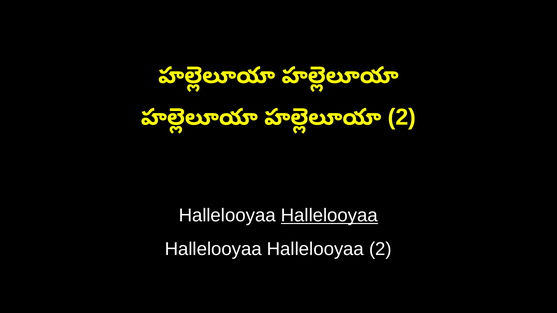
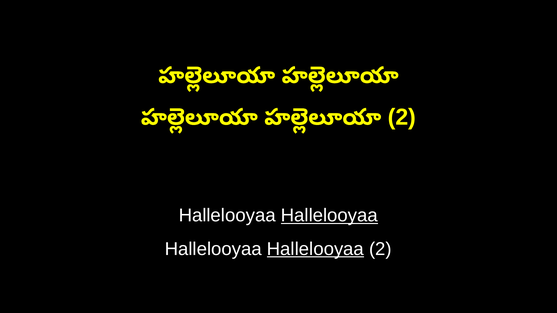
Hallelooyaa at (315, 249) underline: none -> present
